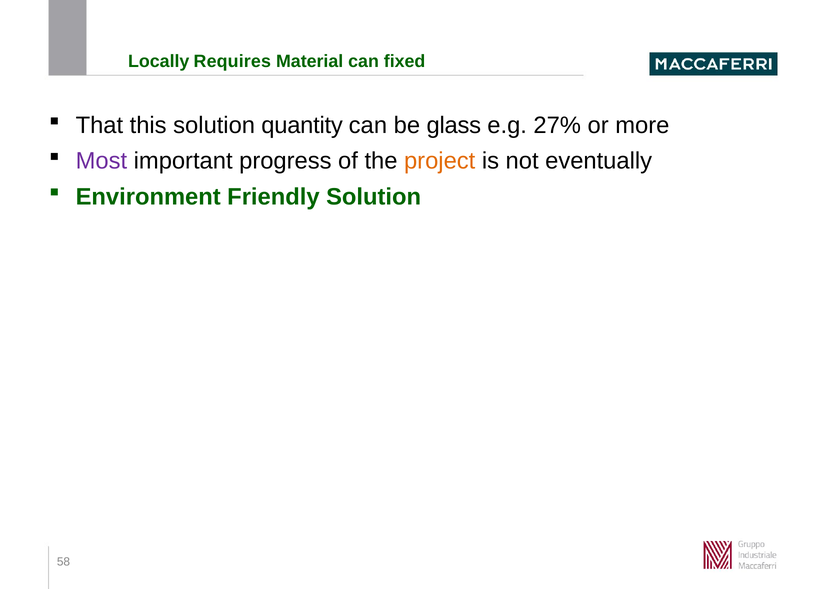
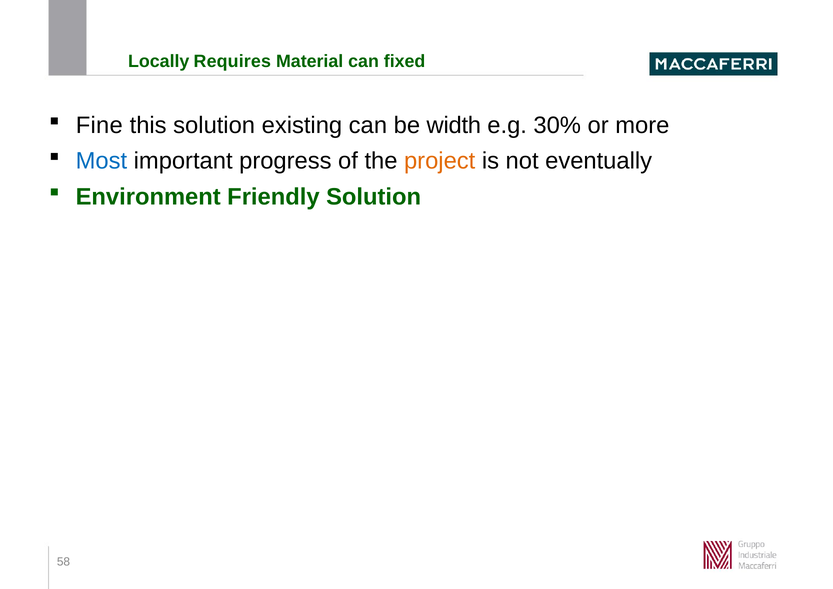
That: That -> Fine
quantity: quantity -> existing
glass: glass -> width
27%: 27% -> 30%
Most colour: purple -> blue
